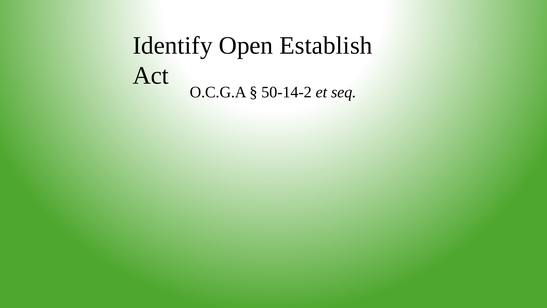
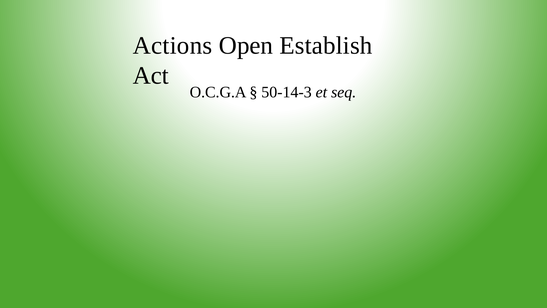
Identify: Identify -> Actions
50-14-2: 50-14-2 -> 50-14-3
